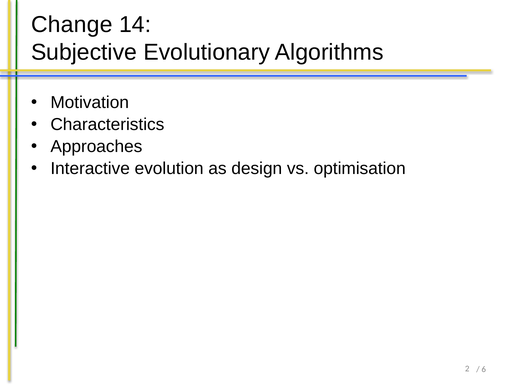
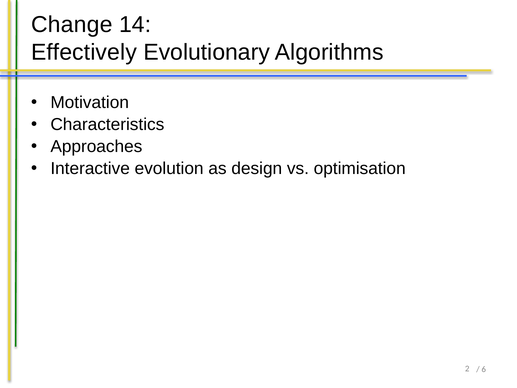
Subjective: Subjective -> Effectively
